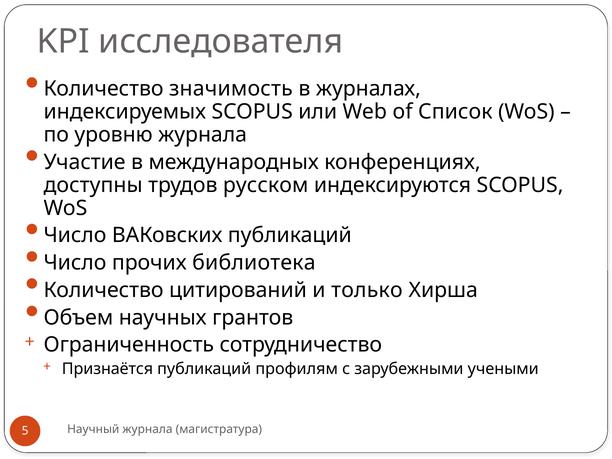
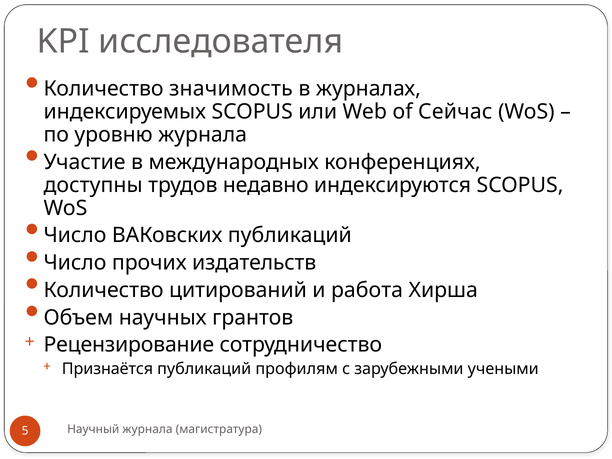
Список: Список -> Сейчас
русском: русском -> недавно
библиотека: библиотека -> издательств
только: только -> работа
Ограниченность: Ограниченность -> Рецензирование
